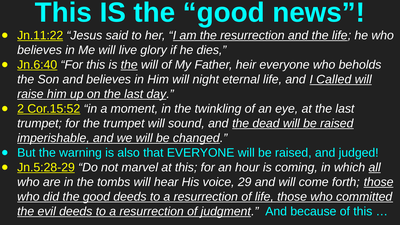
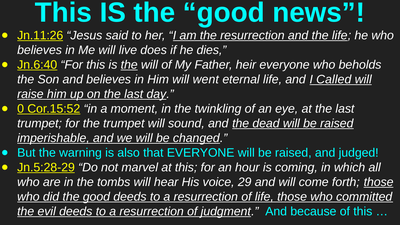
Jn.11:22: Jn.11:22 -> Jn.11:26
glory: glory -> does
night: night -> went
2: 2 -> 0
all underline: present -> none
